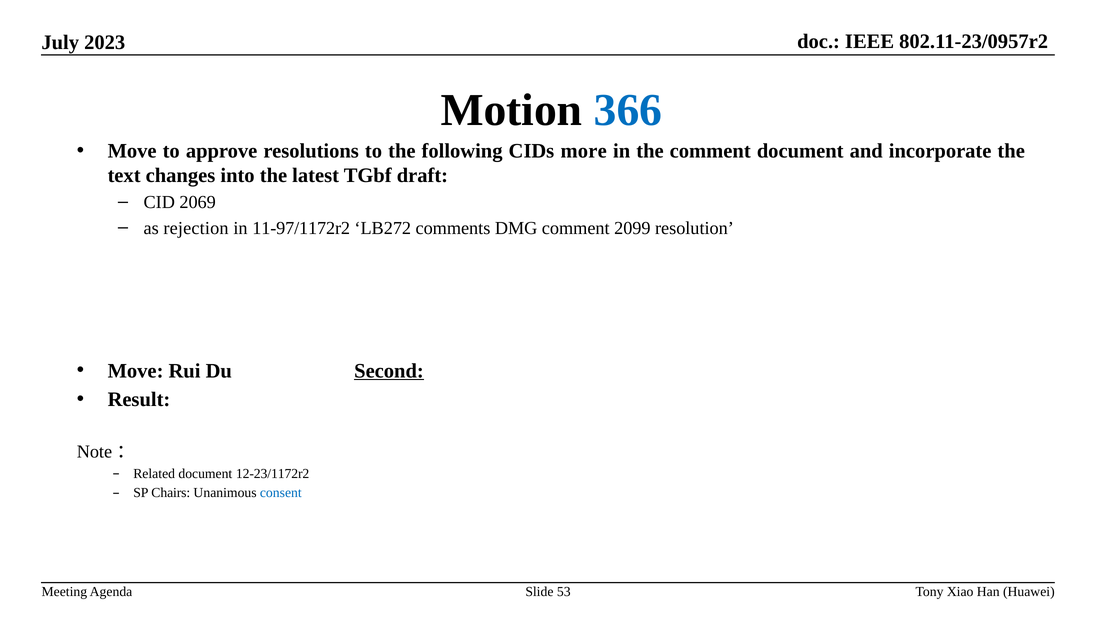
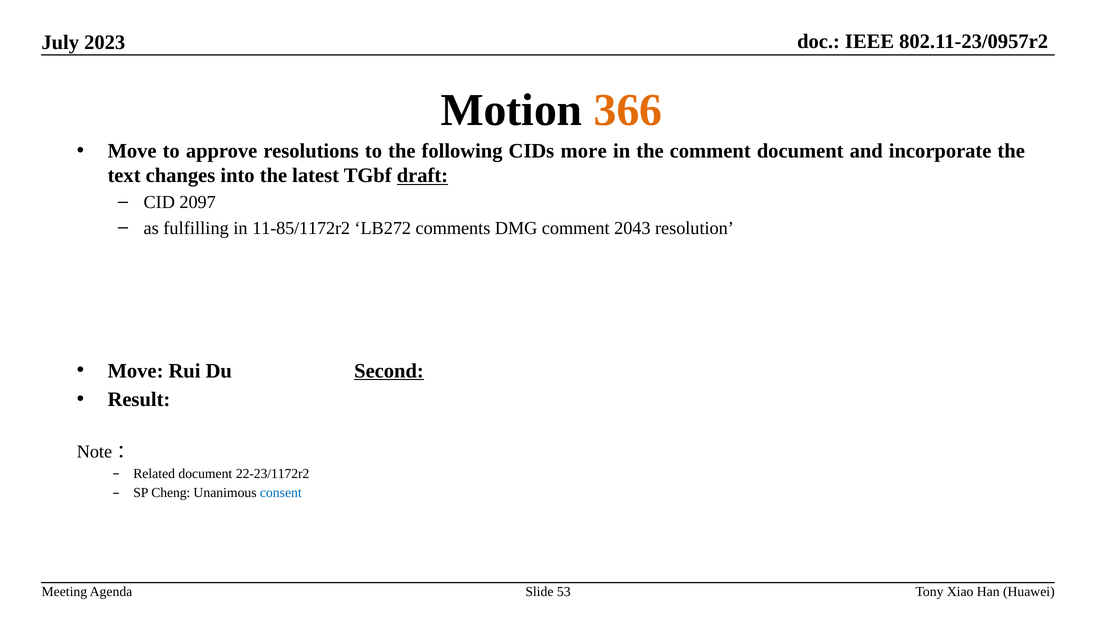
366 colour: blue -> orange
draft underline: none -> present
2069: 2069 -> 2097
rejection: rejection -> fulfilling
11-97/1172r2: 11-97/1172r2 -> 11-85/1172r2
2099: 2099 -> 2043
12-23/1172r2: 12-23/1172r2 -> 22-23/1172r2
Chairs: Chairs -> Cheng
